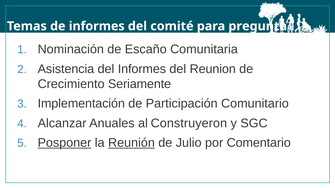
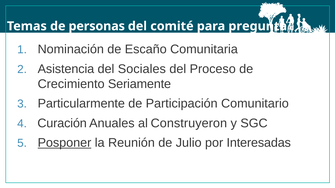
de informes: informes -> personas
del Informes: Informes -> Sociales
Reunion: Reunion -> Proceso
Implementación: Implementación -> Particularmente
Alcanzar: Alcanzar -> Curación
Reunión underline: present -> none
Comentario: Comentario -> Interesadas
